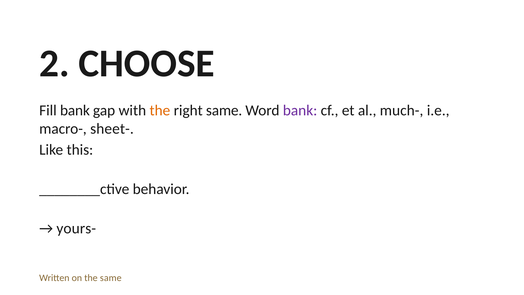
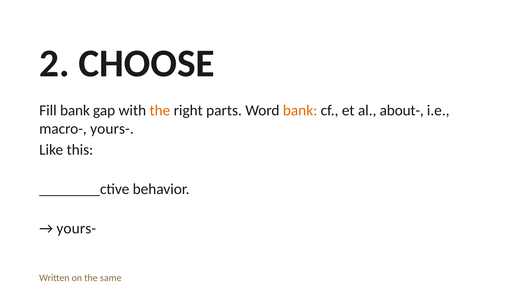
right same: same -> parts
bank at (300, 110) colour: purple -> orange
much-: much- -> about-
macro- sheet-: sheet- -> yours-
